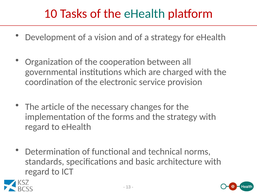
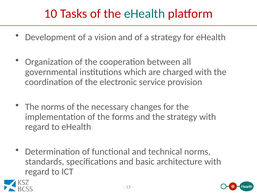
The article: article -> norms
